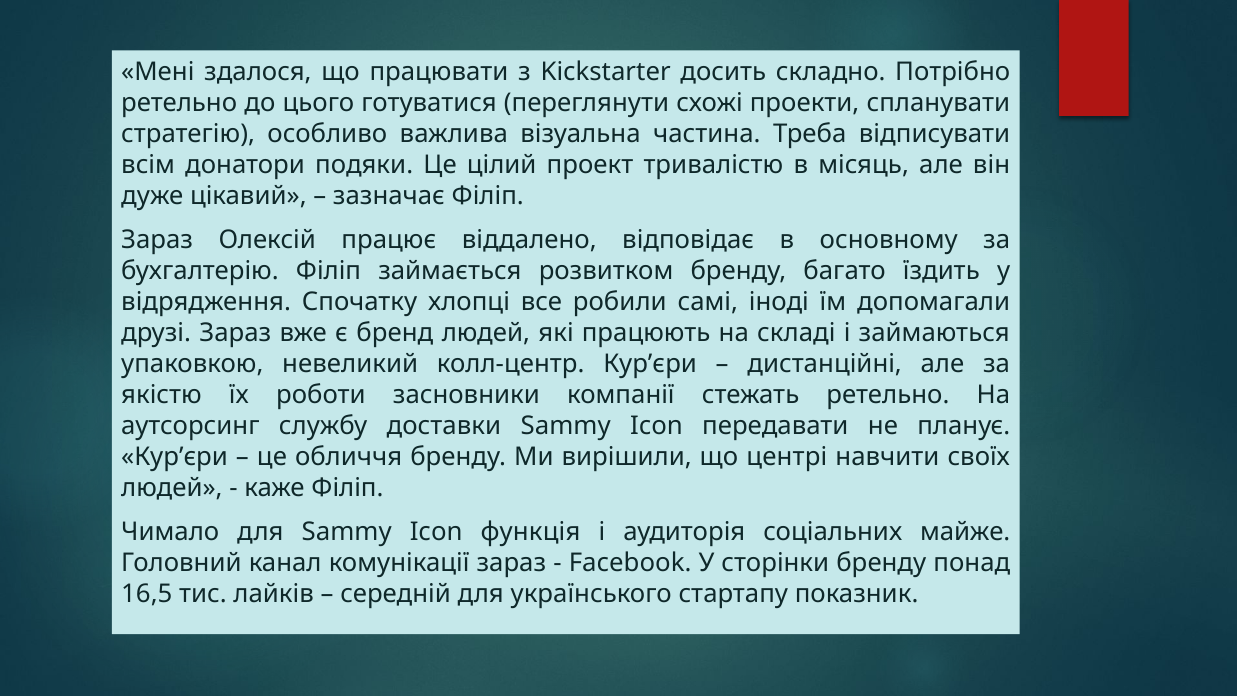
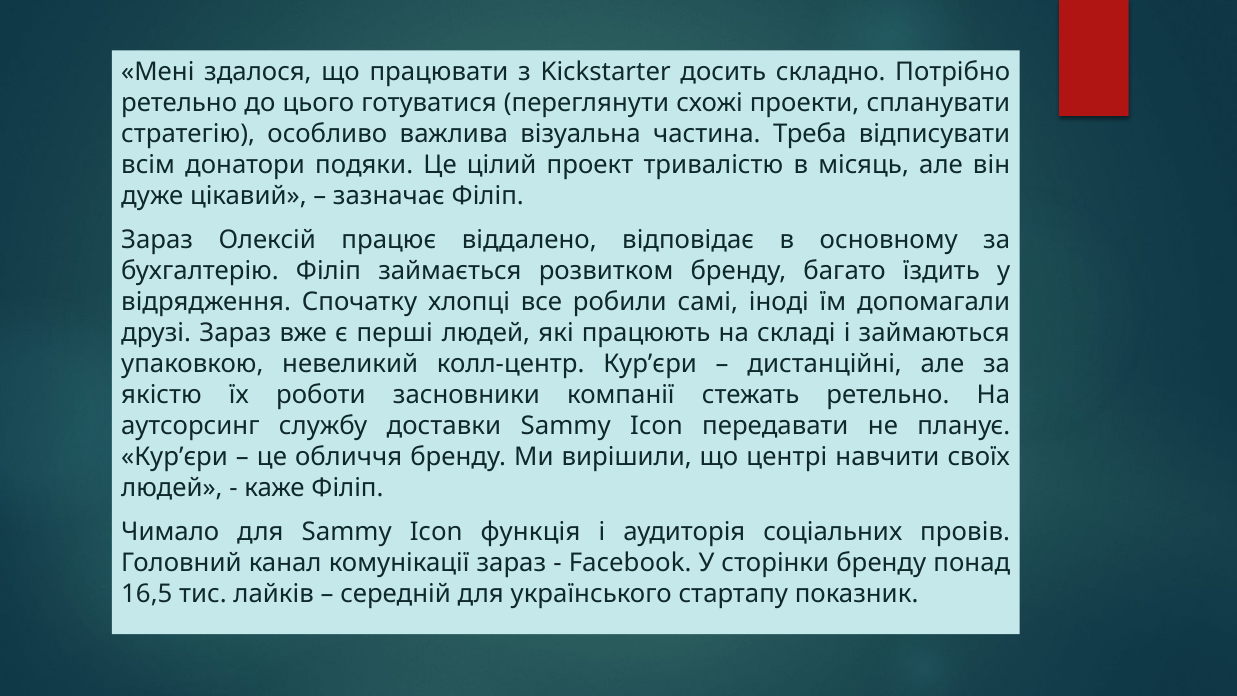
бренд: бренд -> перші
майже: майже -> провів
